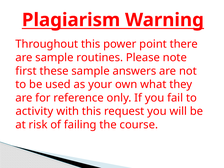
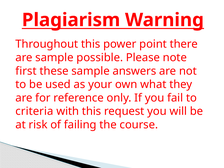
routines: routines -> possible
activity: activity -> criteria
